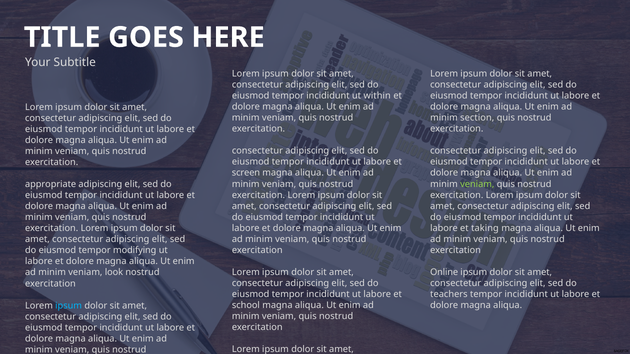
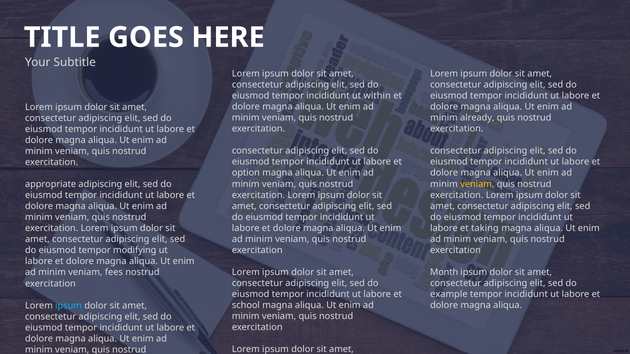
section: section -> already
screen: screen -> option
veniam at (477, 184) colour: light green -> yellow
Online: Online -> Month
look: look -> fees
teachers: teachers -> example
